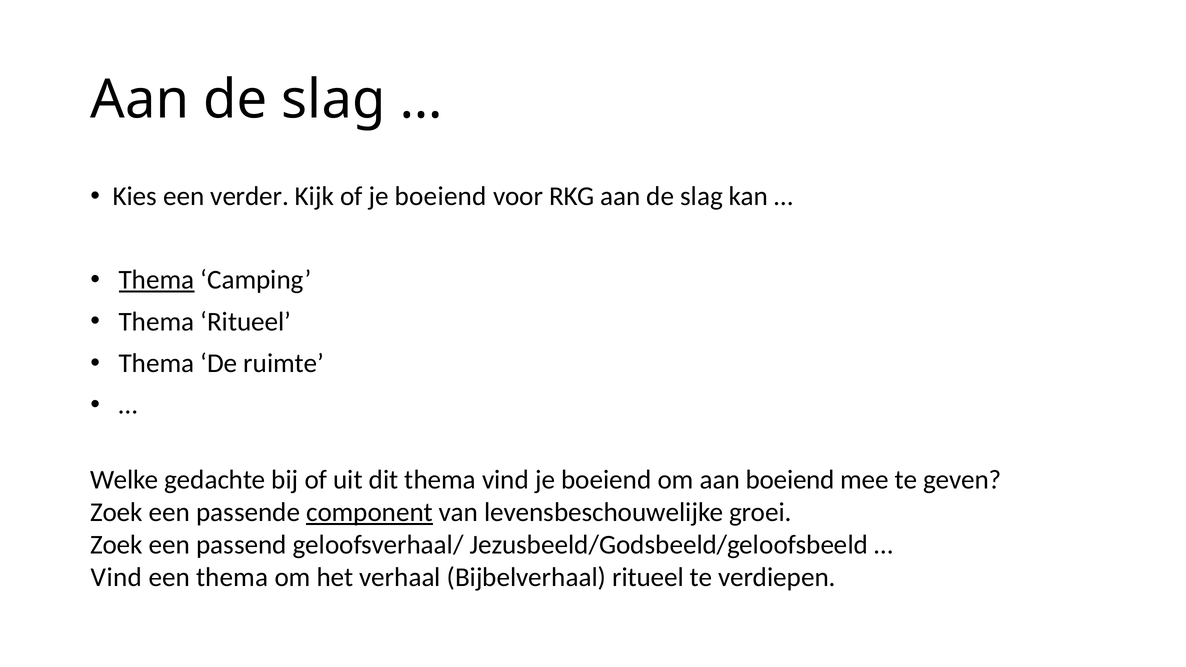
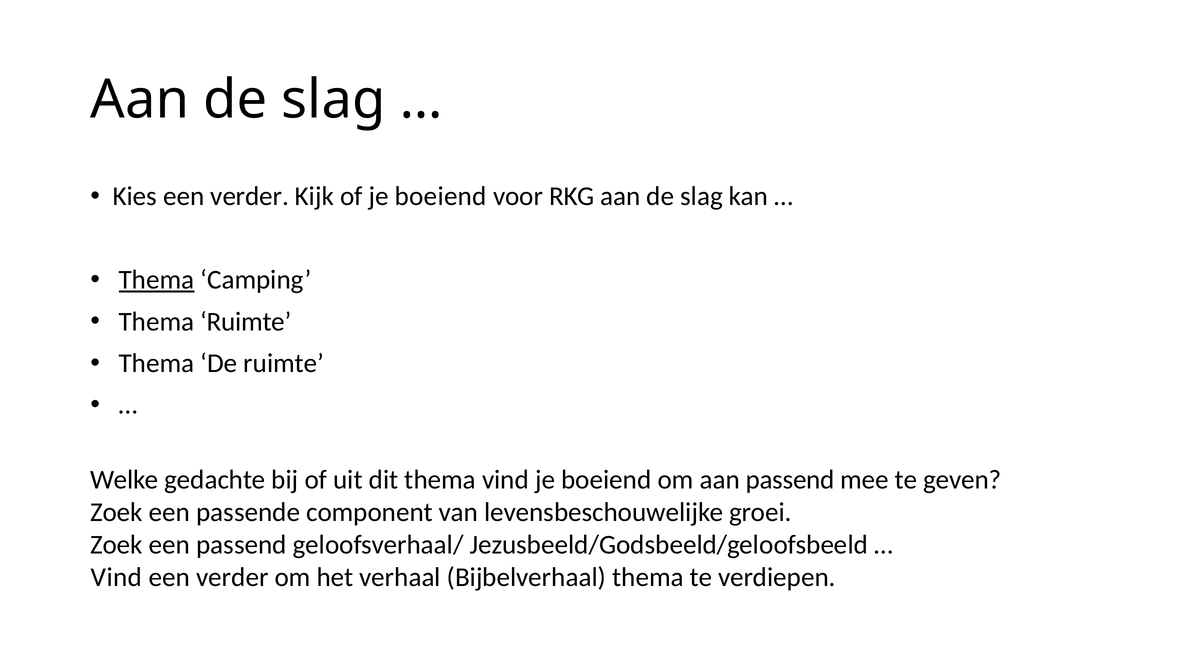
Thema Ritueel: Ritueel -> Ruimte
aan boeiend: boeiend -> passend
component underline: present -> none
thema at (232, 578): thema -> verder
Bijbelverhaal ritueel: ritueel -> thema
